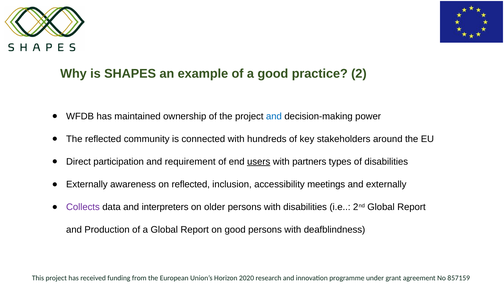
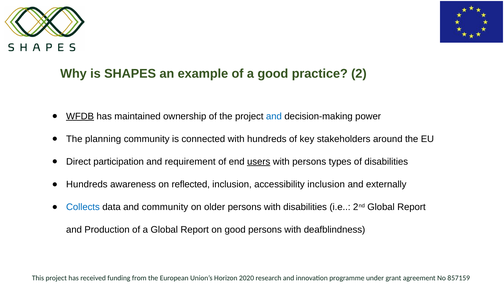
WFDB underline: none -> present
The reflected: reflected -> planning
with partners: partners -> persons
Externally at (87, 184): Externally -> Hundreds
accessibility meetings: meetings -> inclusion
Collects colour: purple -> blue
and interpreters: interpreters -> community
